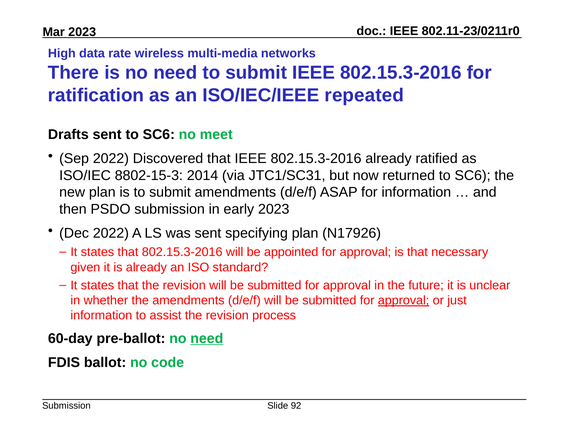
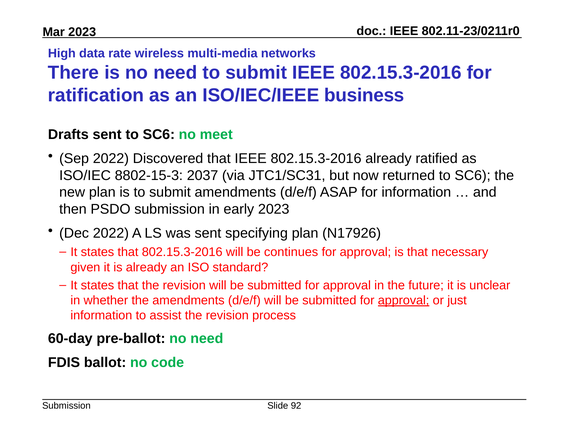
repeated: repeated -> business
2014: 2014 -> 2037
appointed: appointed -> continues
need at (207, 339) underline: present -> none
